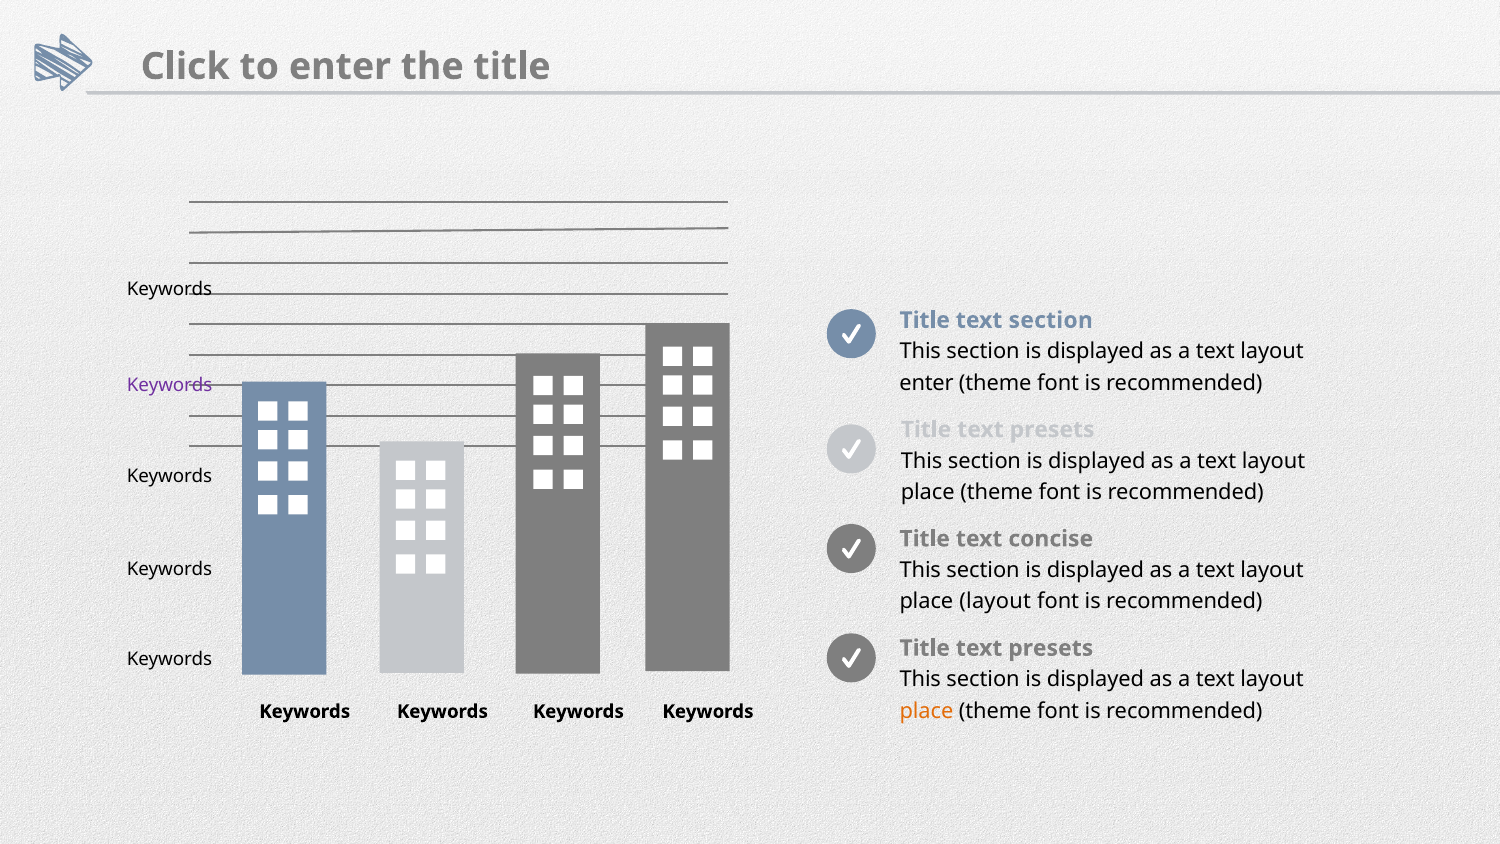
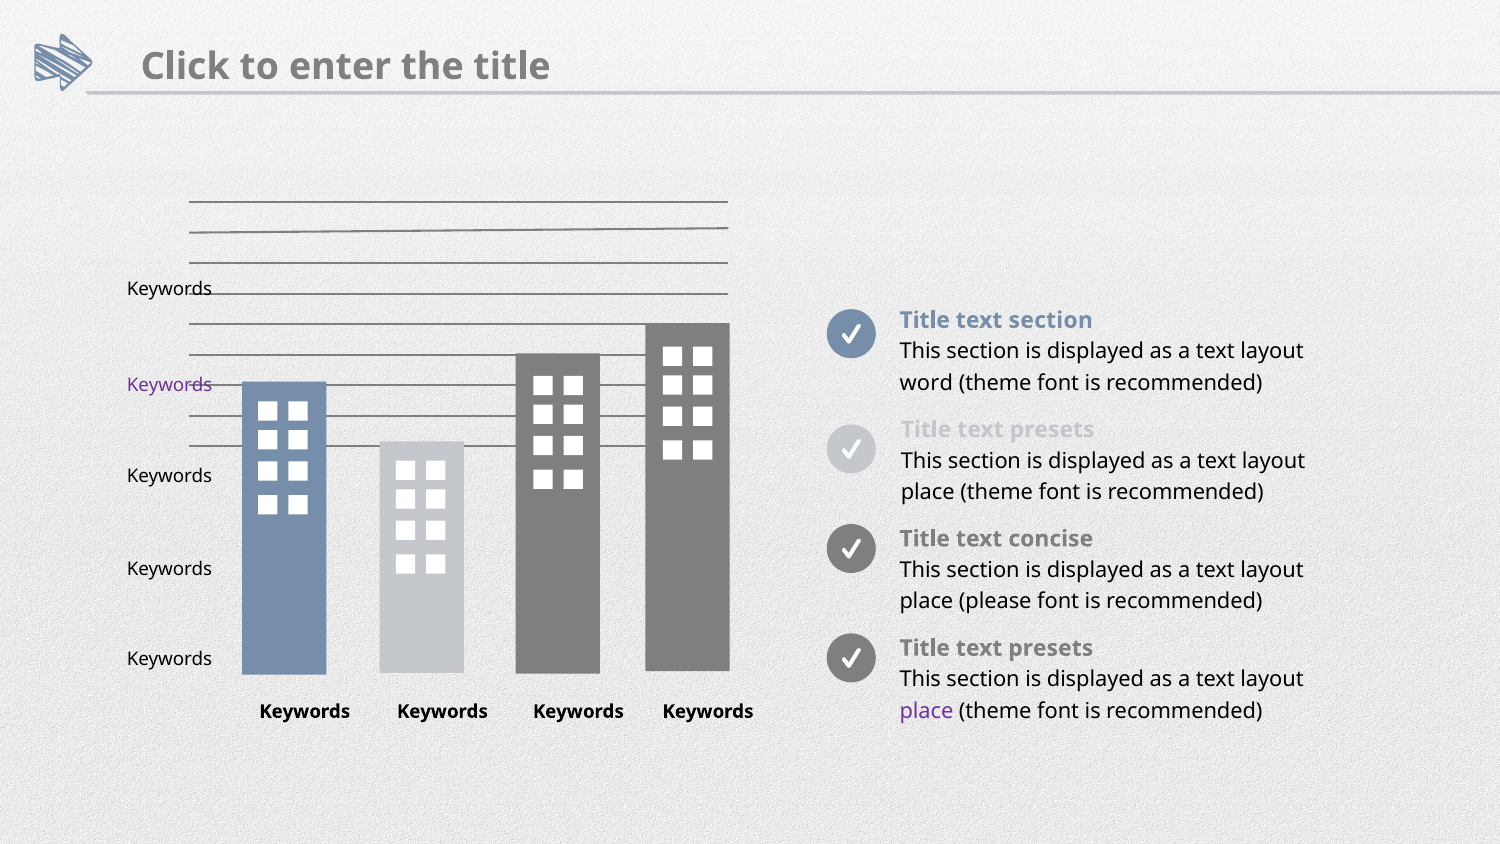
enter at (927, 383): enter -> word
place layout: layout -> please
place at (926, 711) colour: orange -> purple
